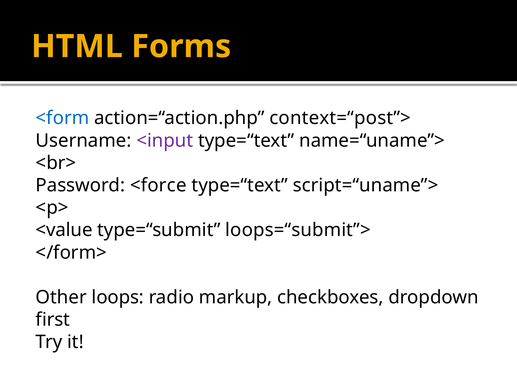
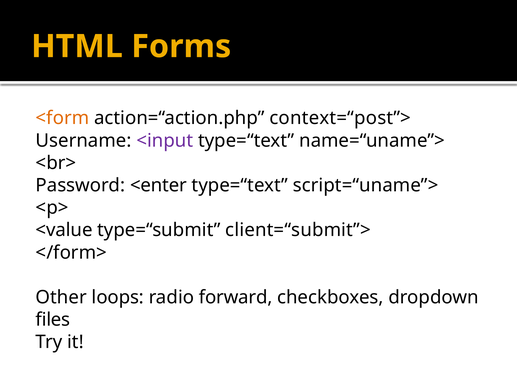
<form colour: blue -> orange
<force: <force -> <enter
loops=“submit”>: loops=“submit”> -> client=“submit”>
markup: markup -> forward
first: first -> files
